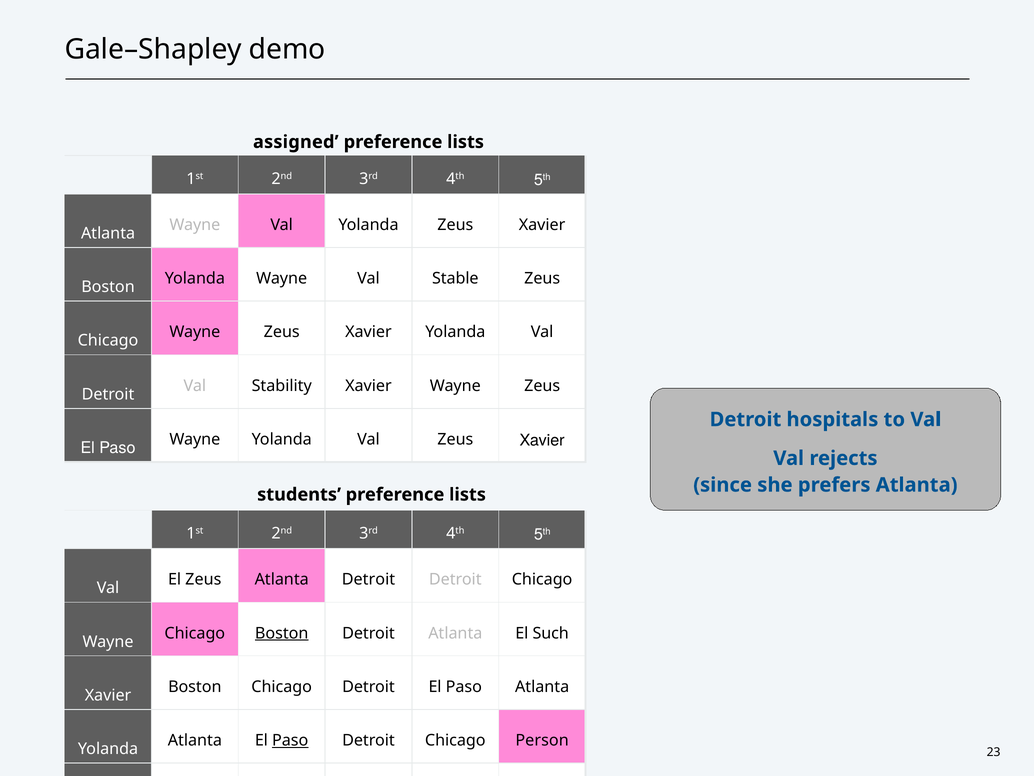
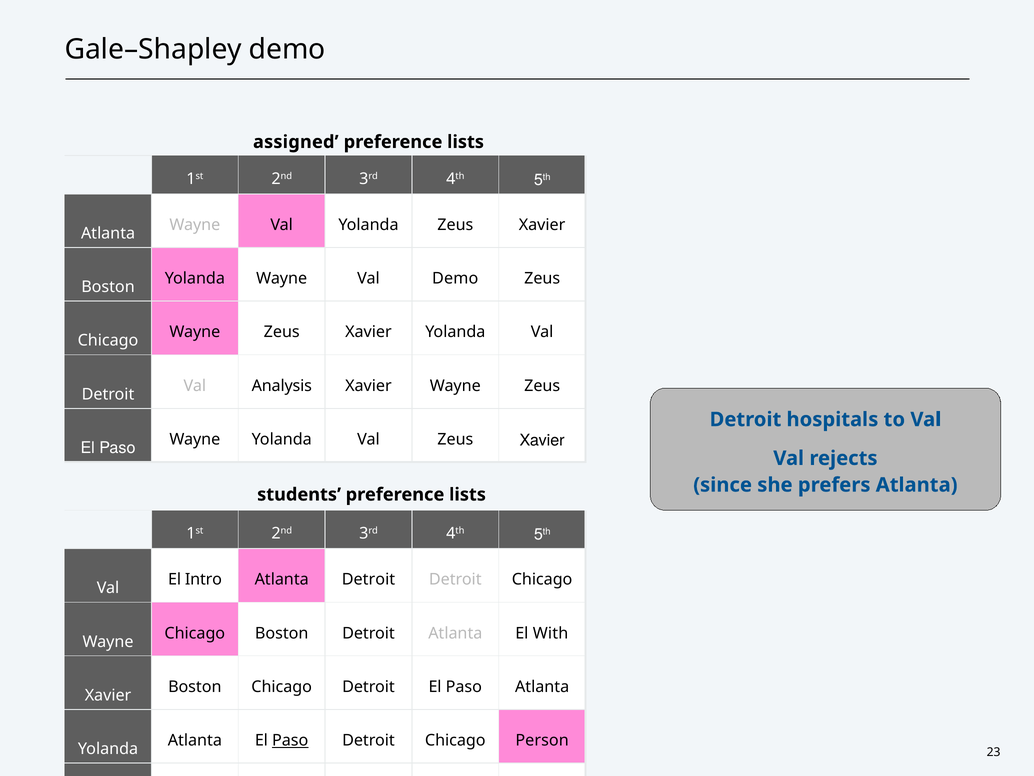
Val Stable: Stable -> Demo
Stability: Stability -> Analysis
El Zeus: Zeus -> Intro
Boston at (282, 633) underline: present -> none
Such: Such -> With
